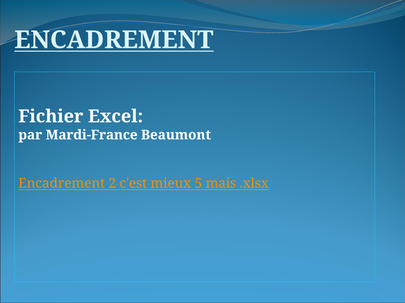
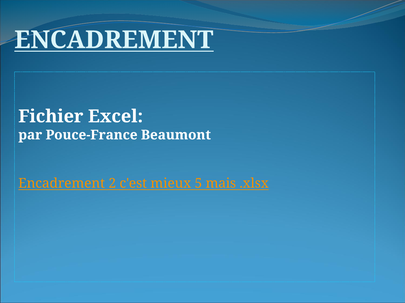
Mardi-France: Mardi-France -> Pouce-France
